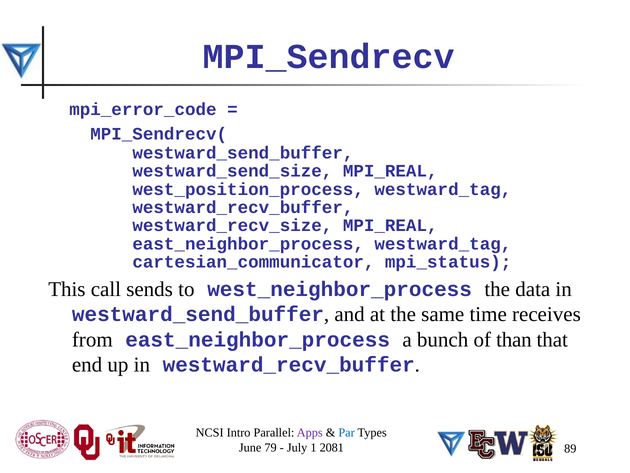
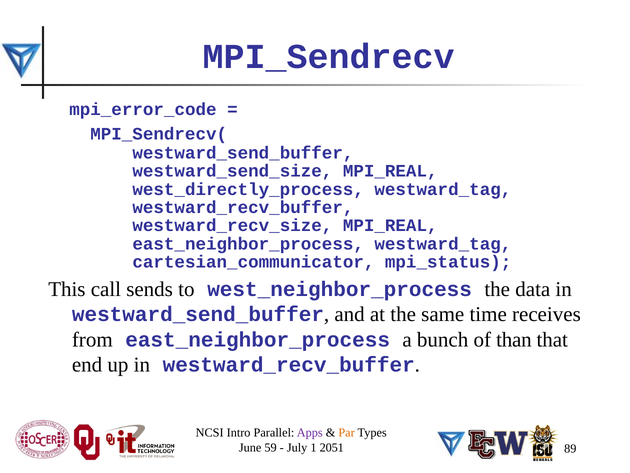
west_position_process: west_position_process -> west_directly_process
Par colour: blue -> orange
79: 79 -> 59
2081: 2081 -> 2051
